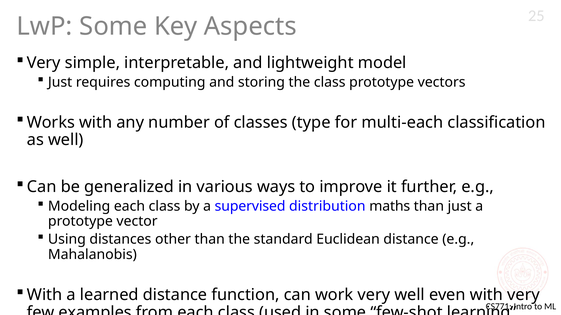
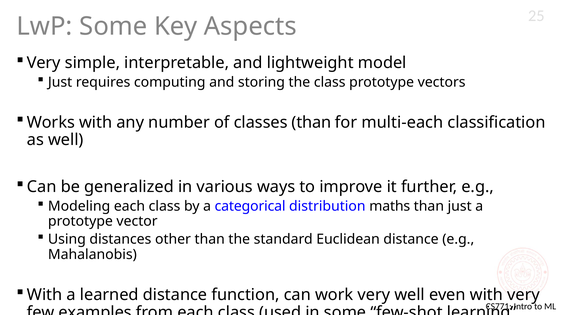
classes type: type -> than
supervised: supervised -> categorical
